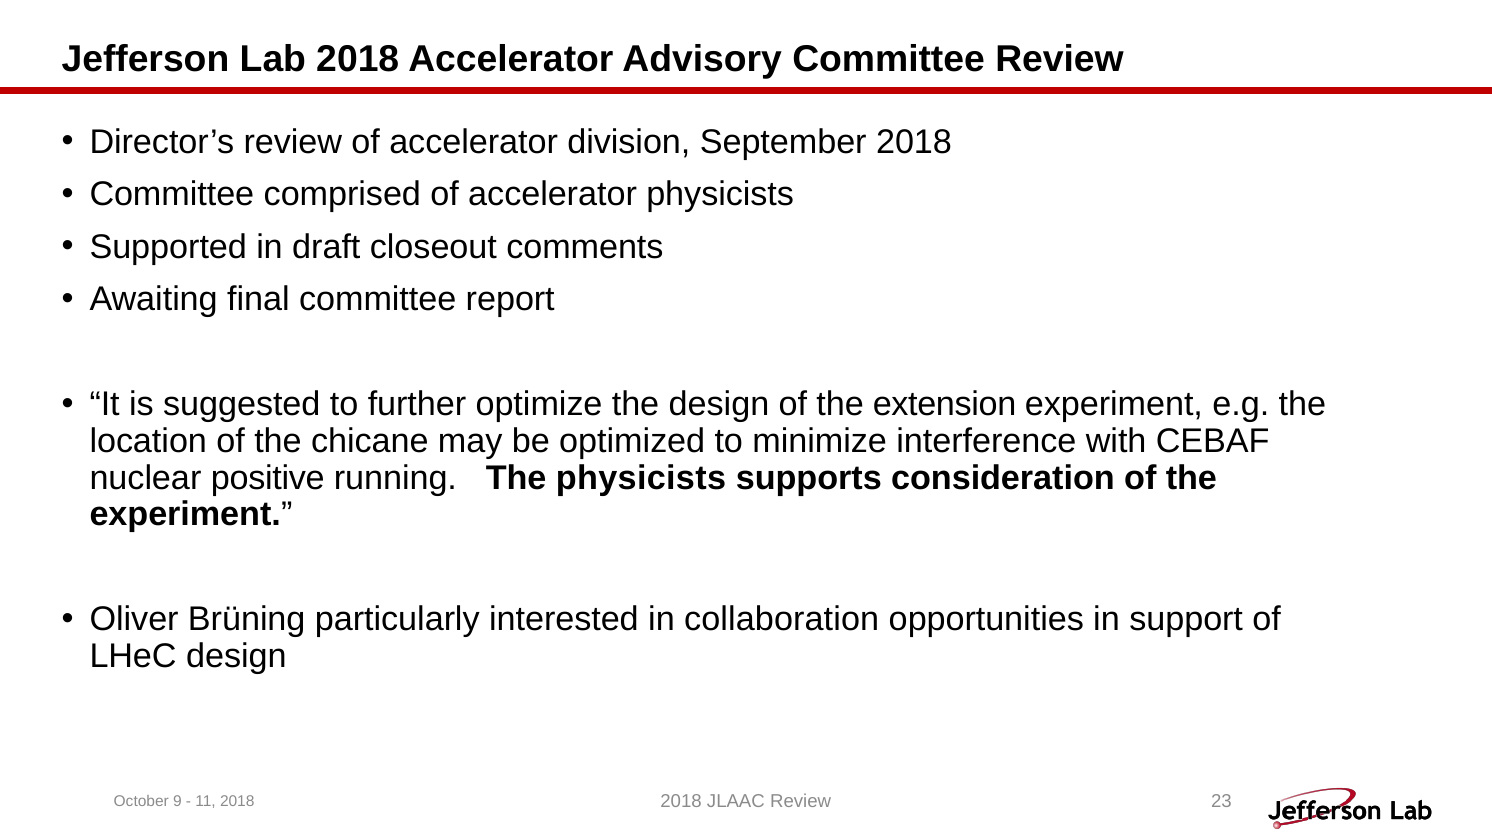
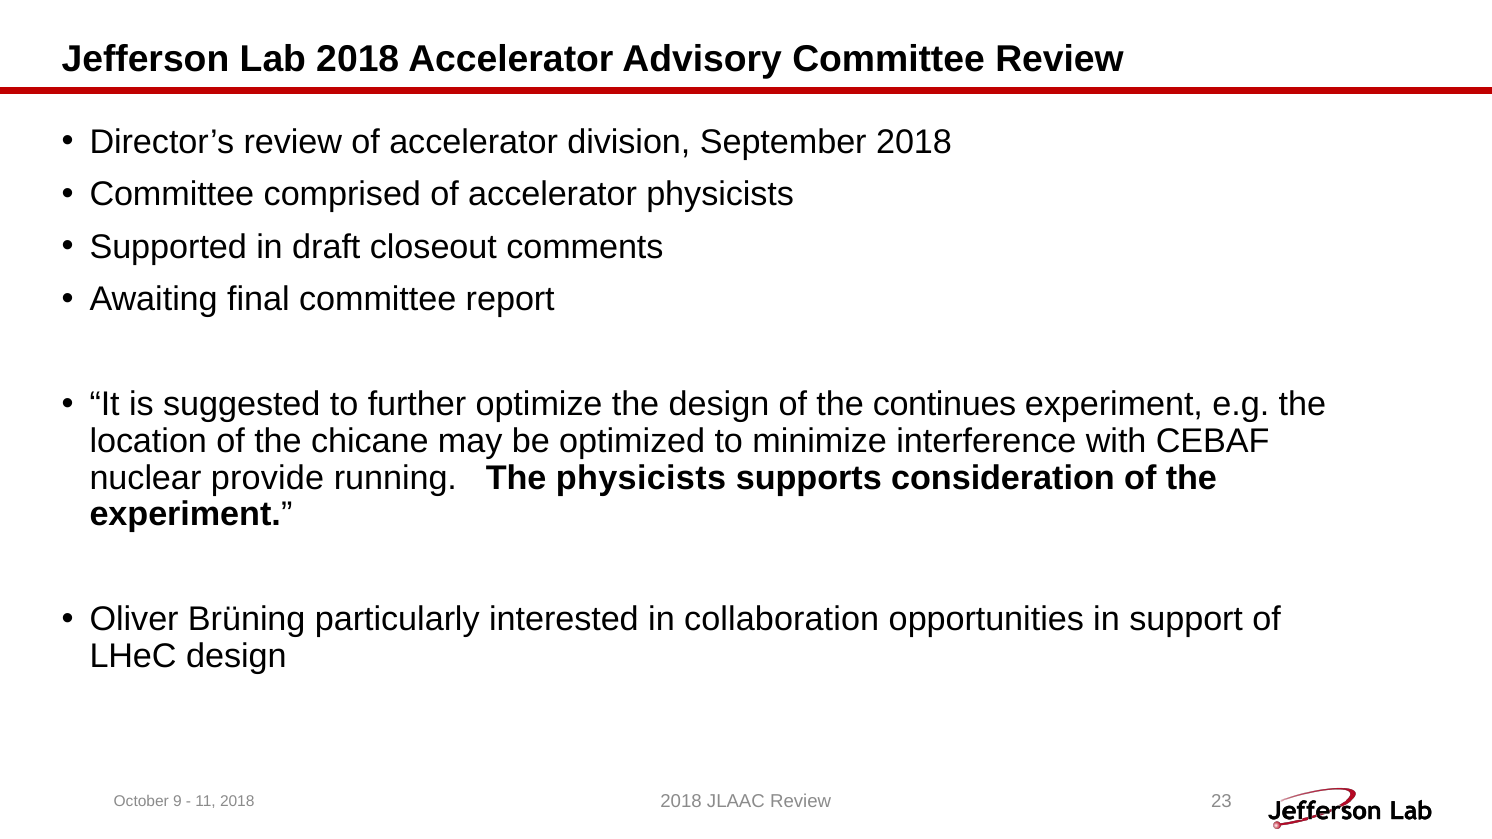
extension: extension -> continues
positive: positive -> provide
